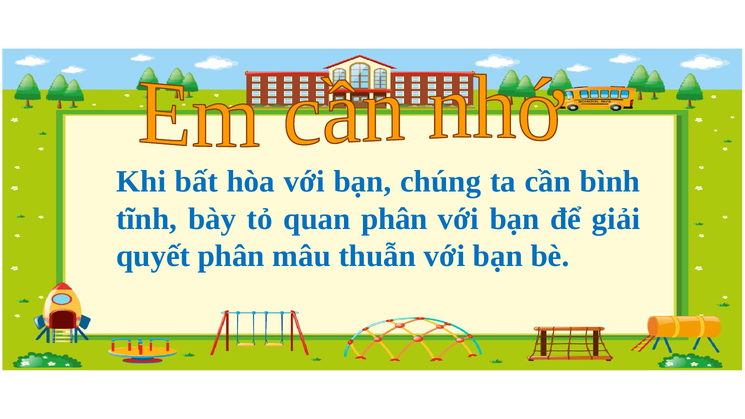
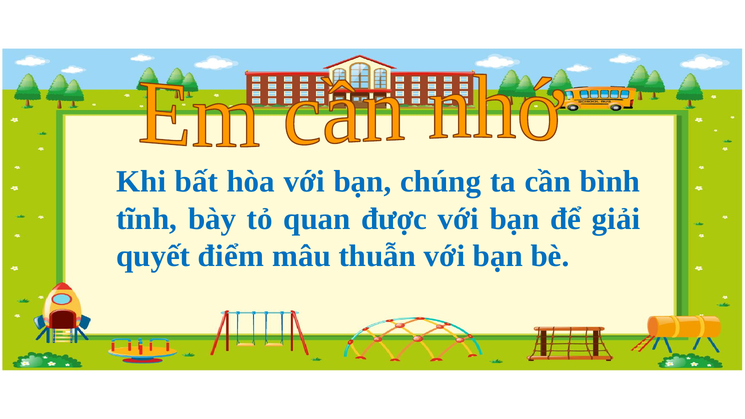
quan phân: phân -> được
quyết phân: phân -> điểm
